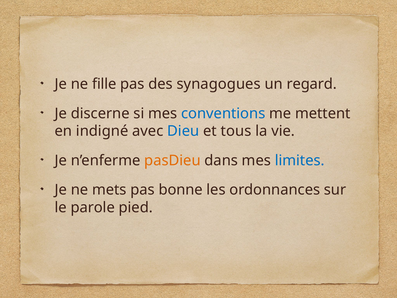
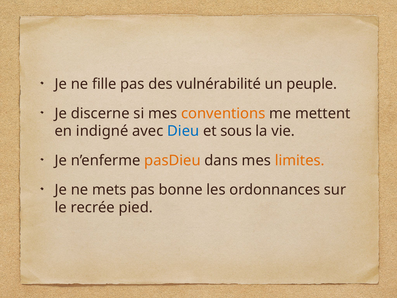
synagogues: synagogues -> vulnérabilité
regard: regard -> peuple
conventions colour: blue -> orange
tous: tous -> sous
limites colour: blue -> orange
parole: parole -> recrée
